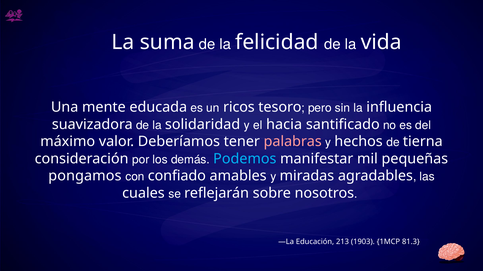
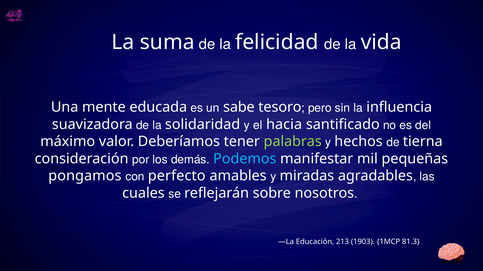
ricos: ricos -> sabe
palabras colour: pink -> light green
confiado: confiado -> perfecto
